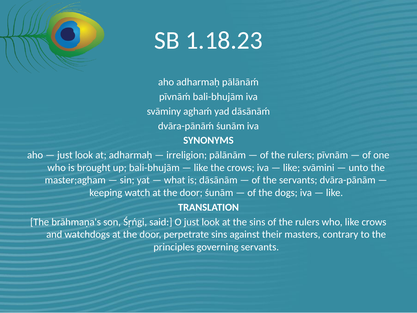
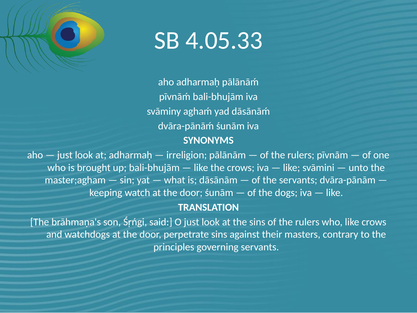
1.18.23: 1.18.23 -> 4.05.33
